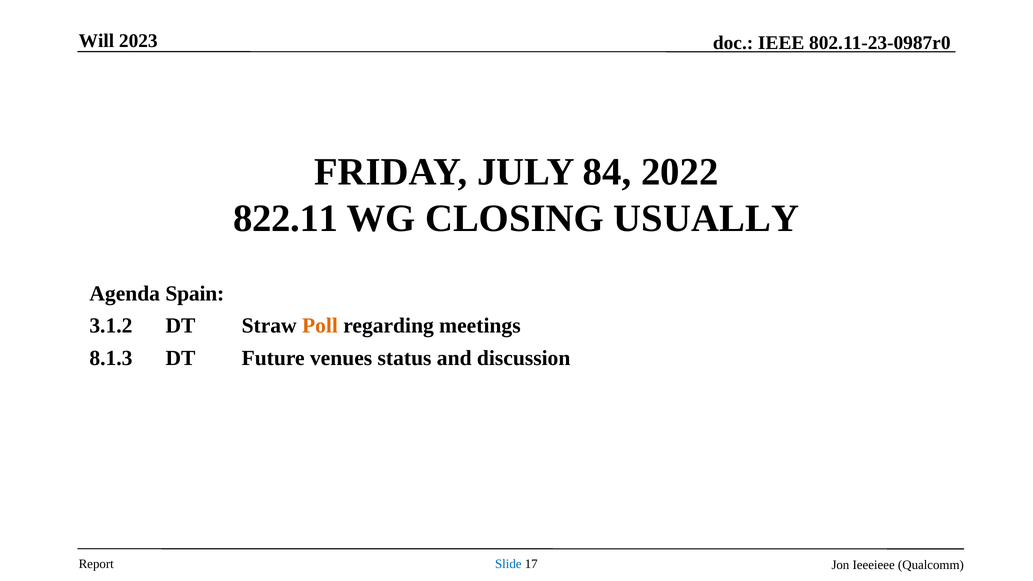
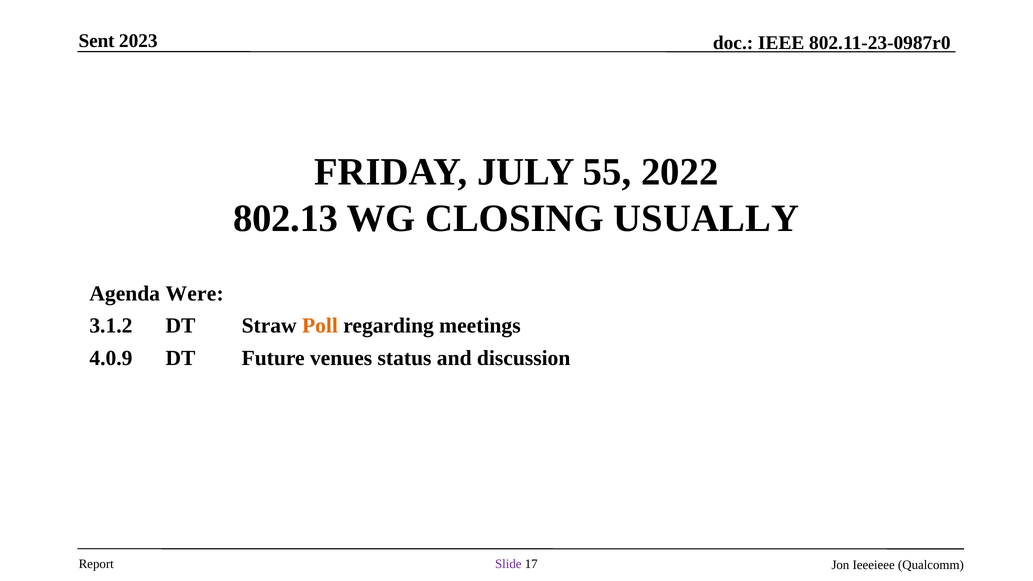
Will: Will -> Sent
84: 84 -> 55
822.11: 822.11 -> 802.13
Spain: Spain -> Were
8.1.3: 8.1.3 -> 4.0.9
Slide colour: blue -> purple
